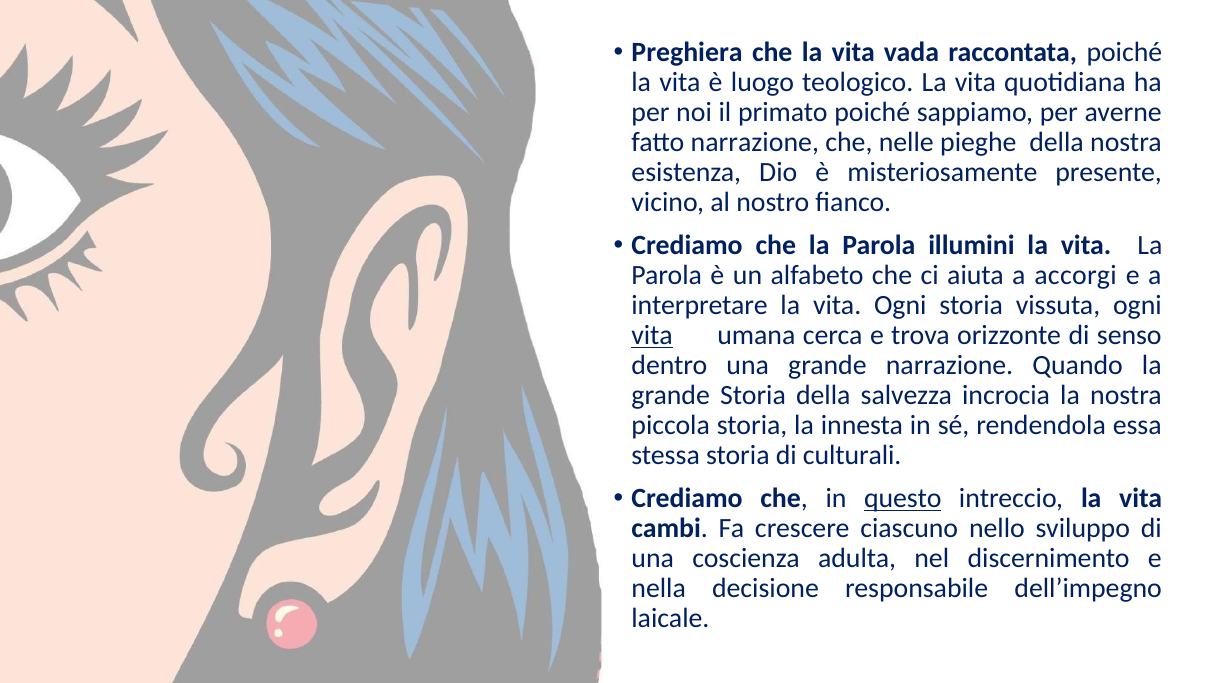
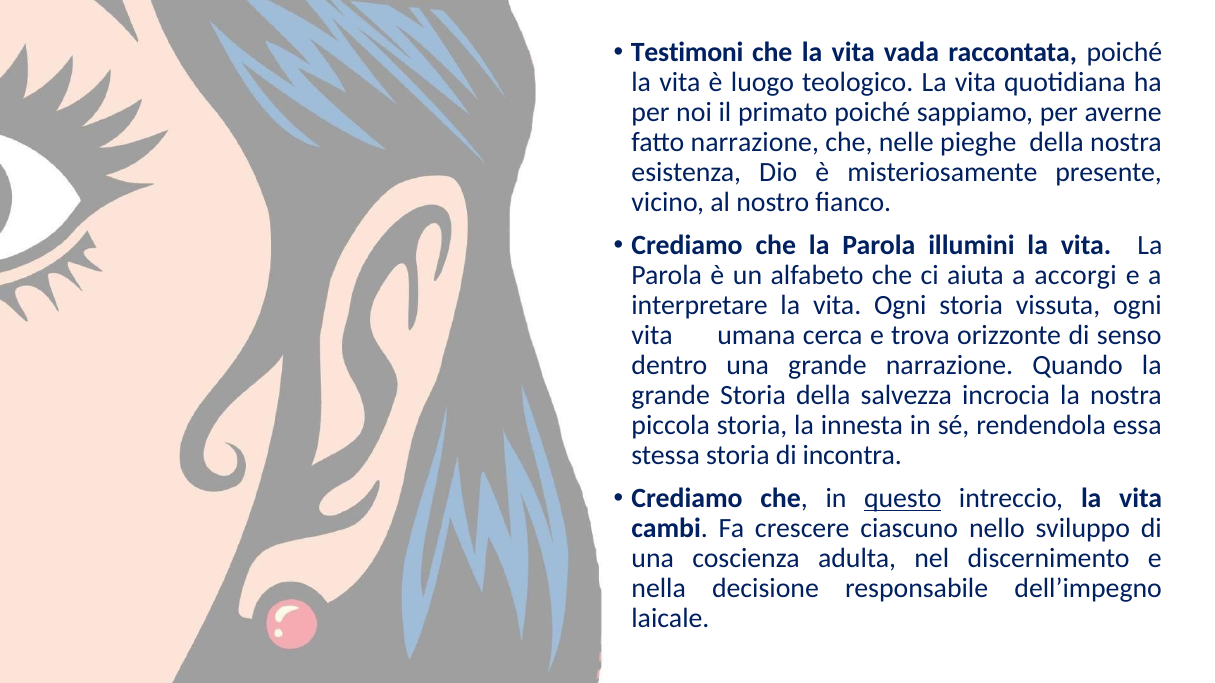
Preghiera: Preghiera -> Testimoni
vita at (652, 336) underline: present -> none
culturali: culturali -> incontra
